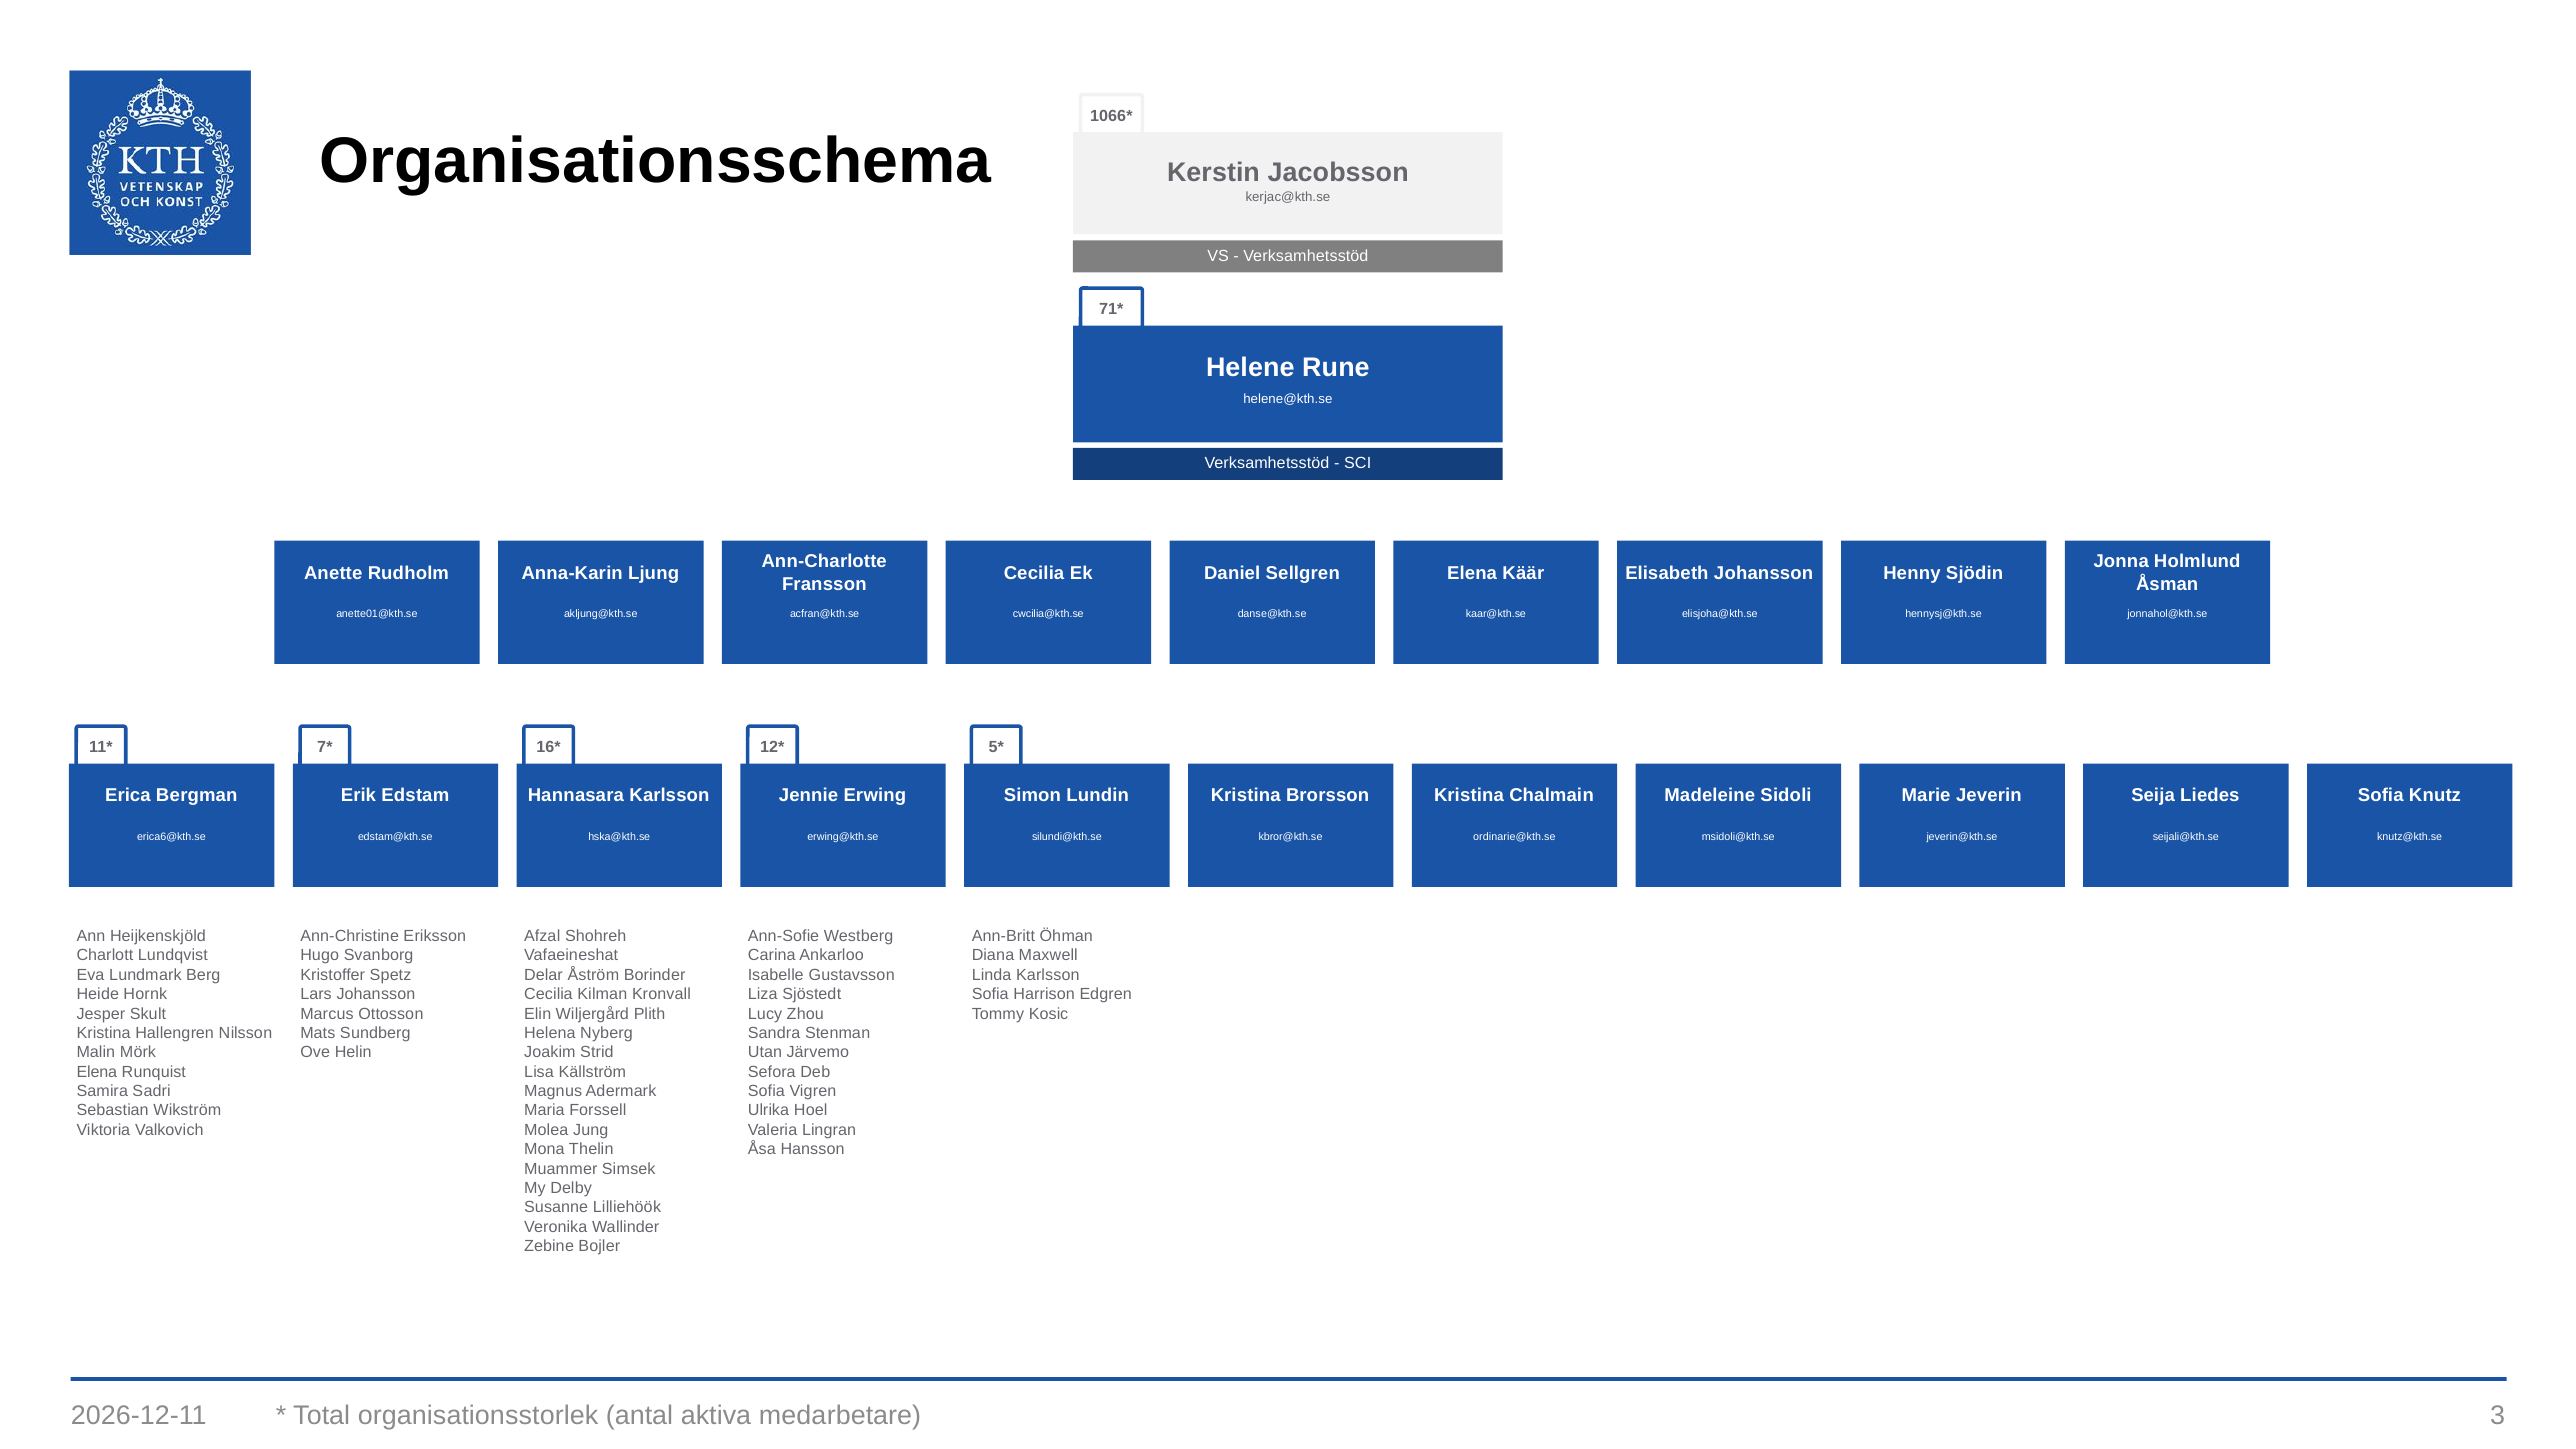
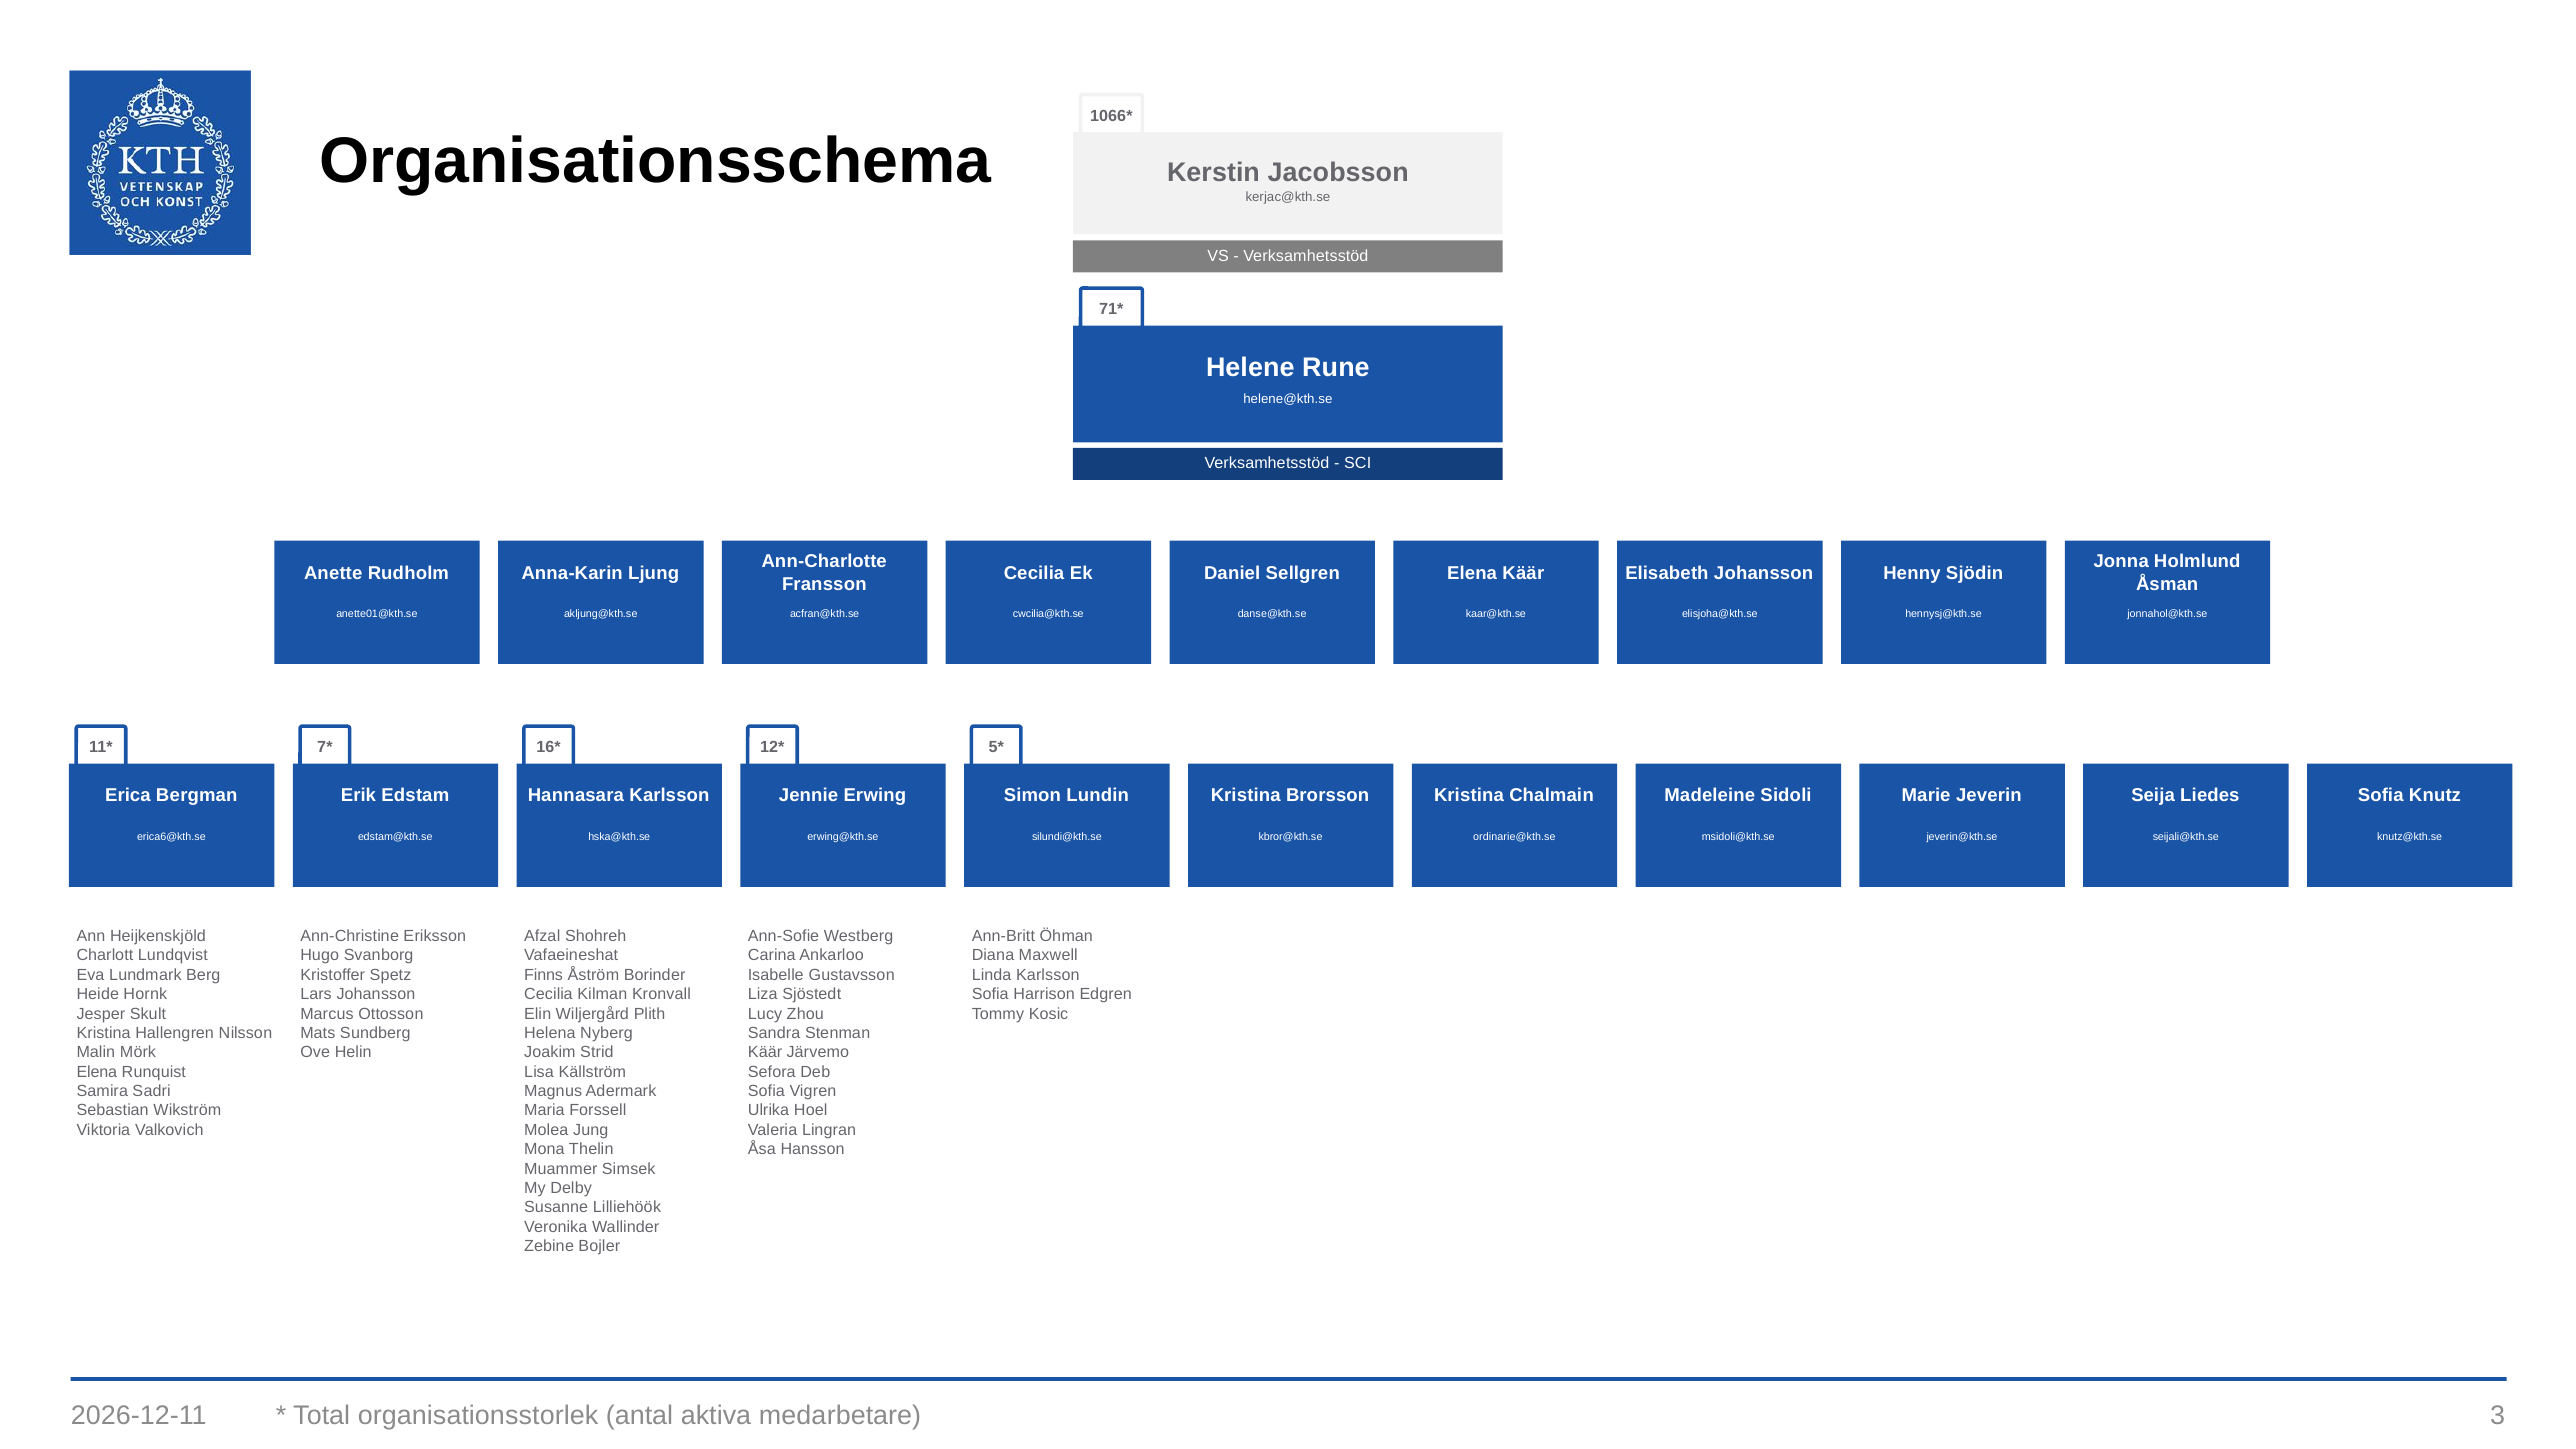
Delar: Delar -> Finns
Utan at (765, 1053): Utan -> Käär
